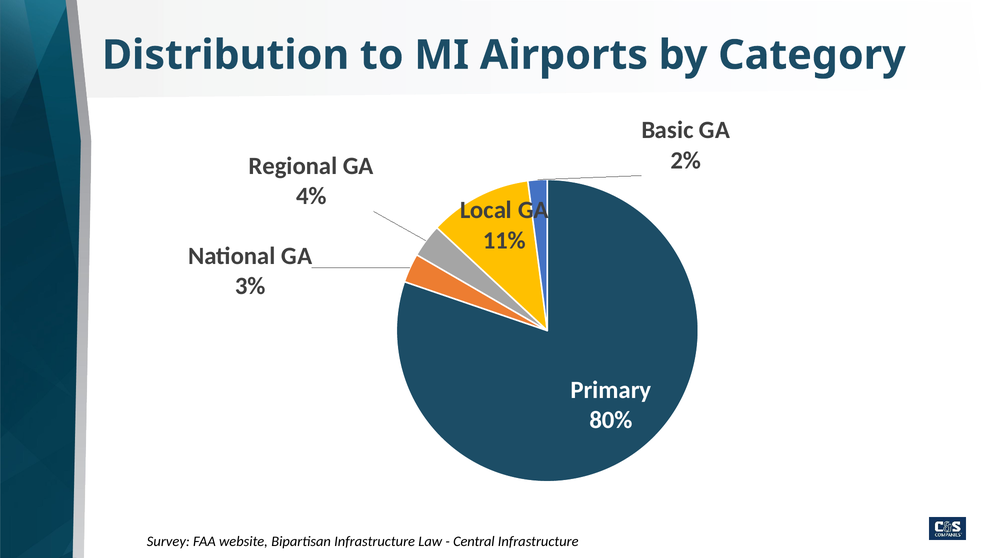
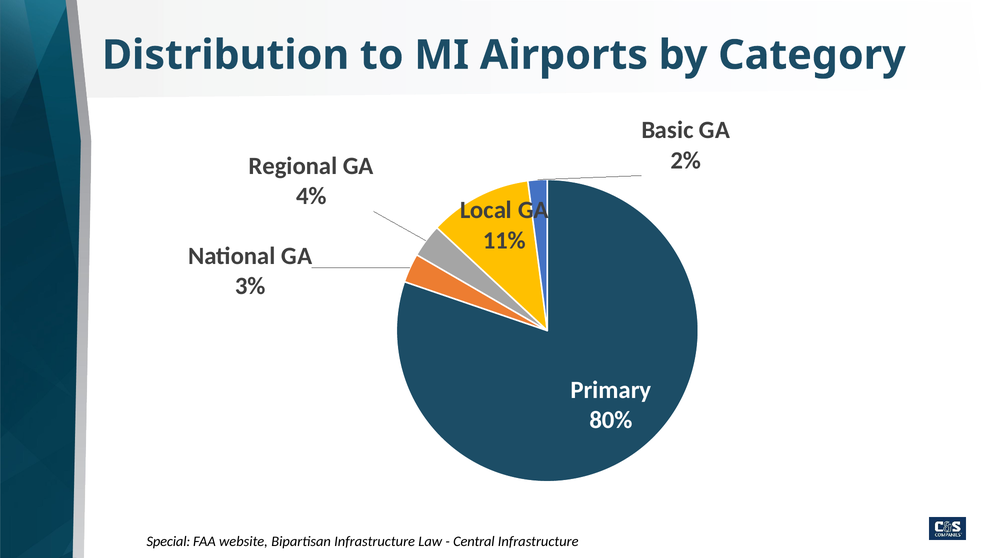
Survey: Survey -> Special
